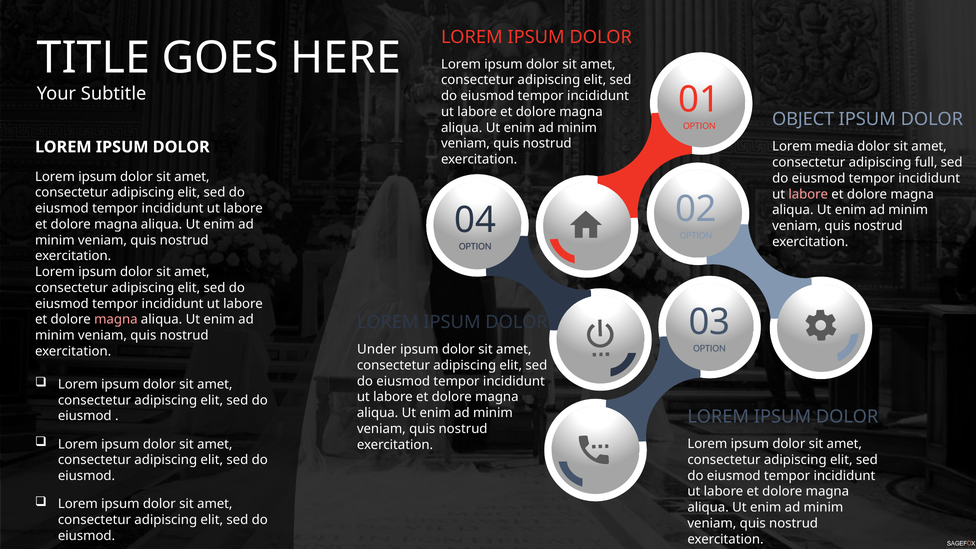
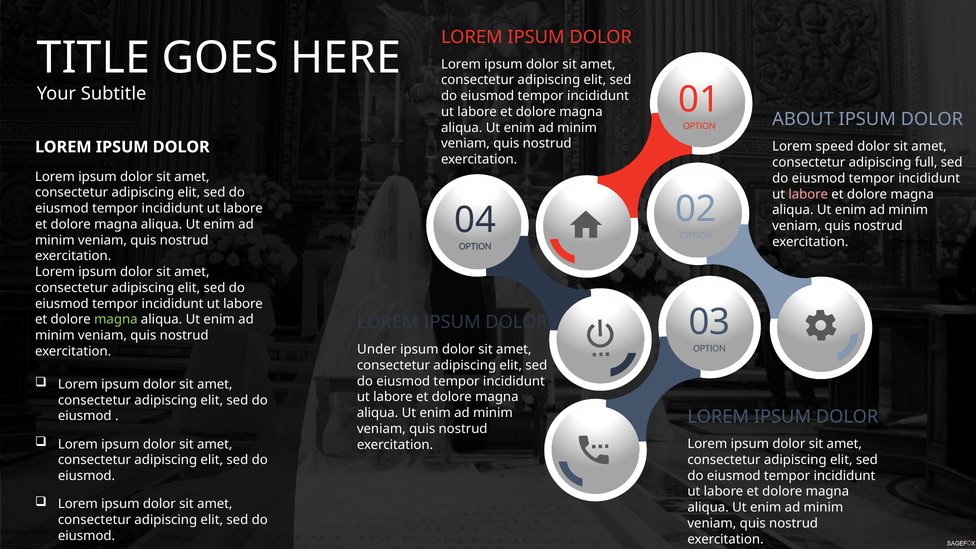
OBJECT: OBJECT -> ABOUT
media: media -> speed
magna at (116, 320) colour: pink -> light green
